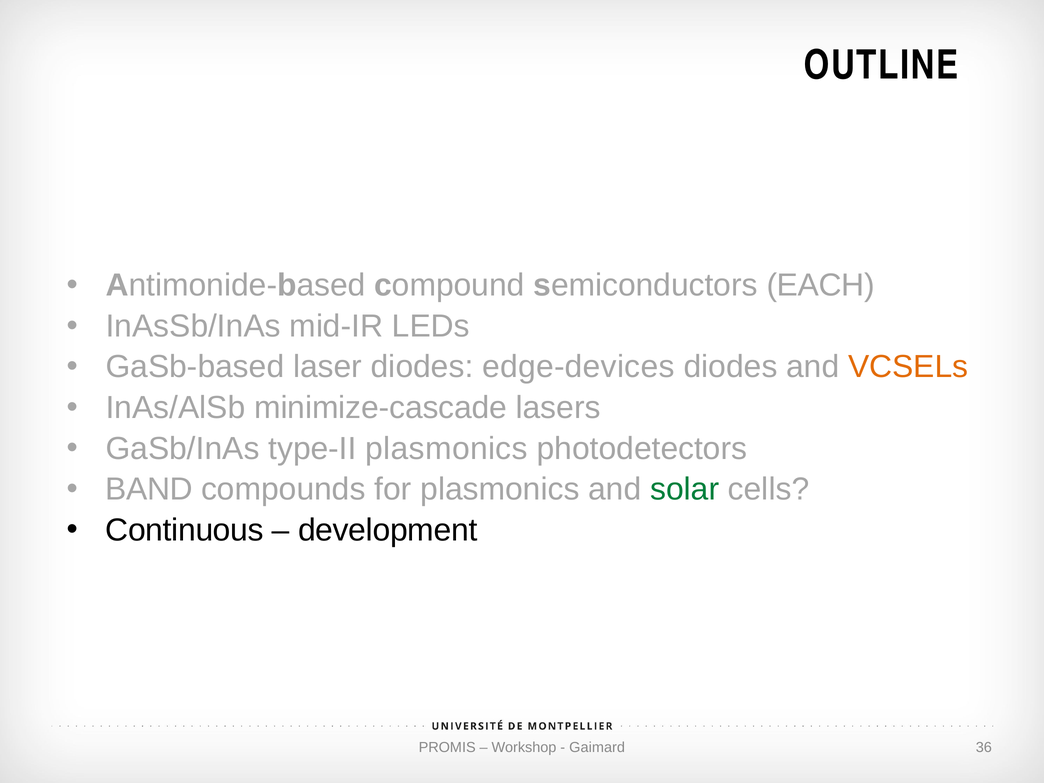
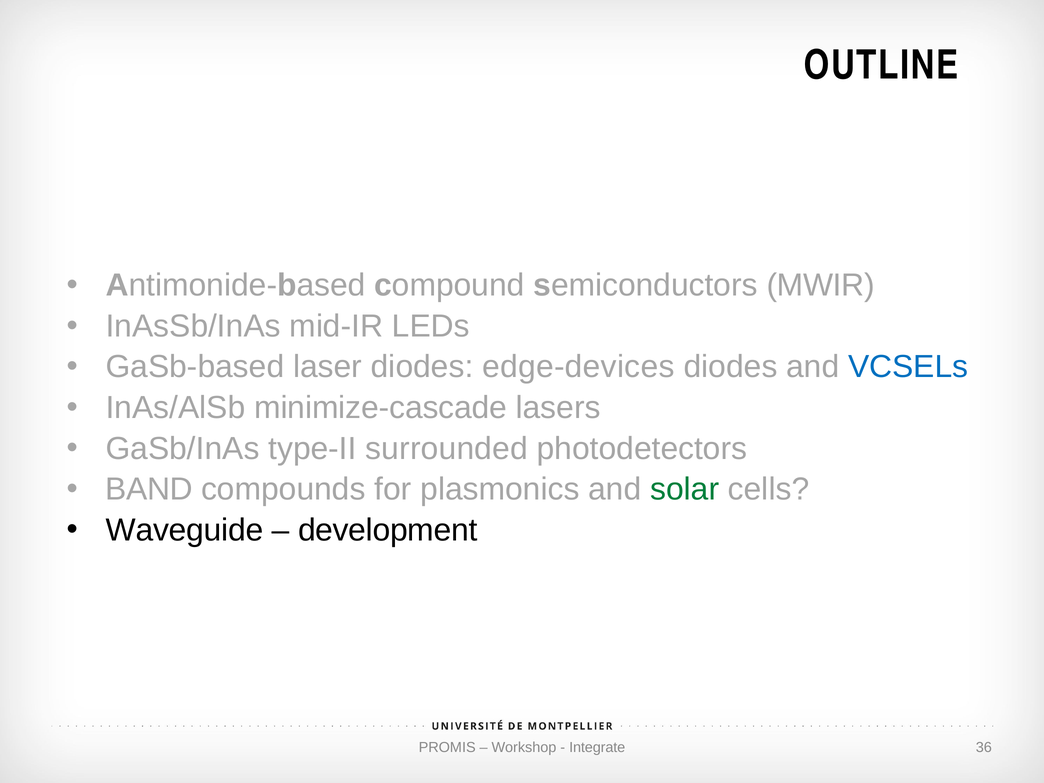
EACH: EACH -> MWIR
VCSELs colour: orange -> blue
type-II plasmonics: plasmonics -> surrounded
Continuous: Continuous -> Waveguide
Gaimard: Gaimard -> Integrate
